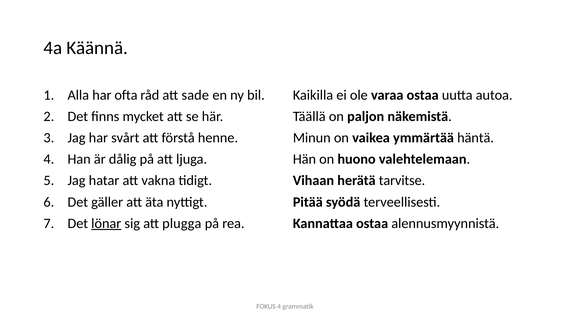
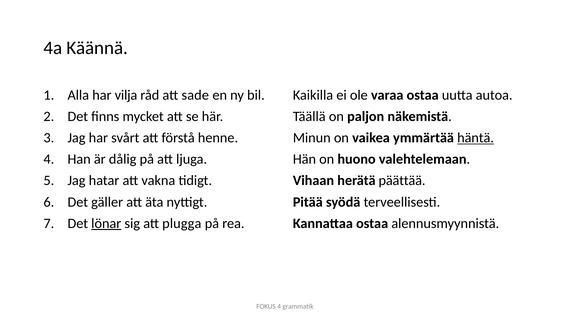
ofta: ofta -> vilja
häntä underline: none -> present
tarvitse: tarvitse -> päättää
